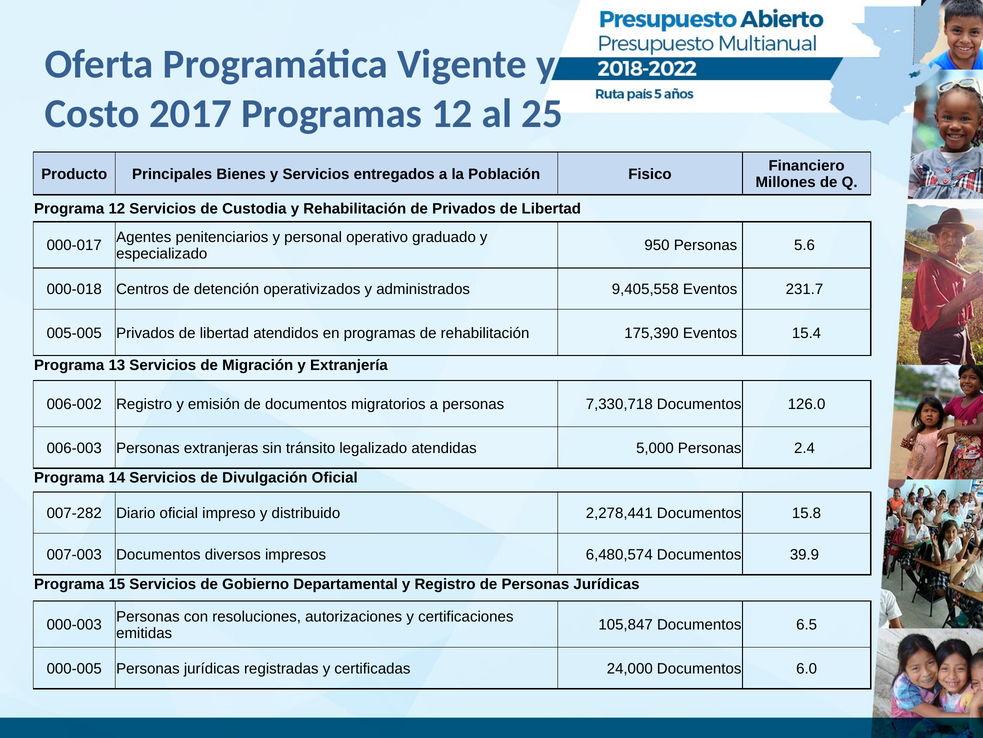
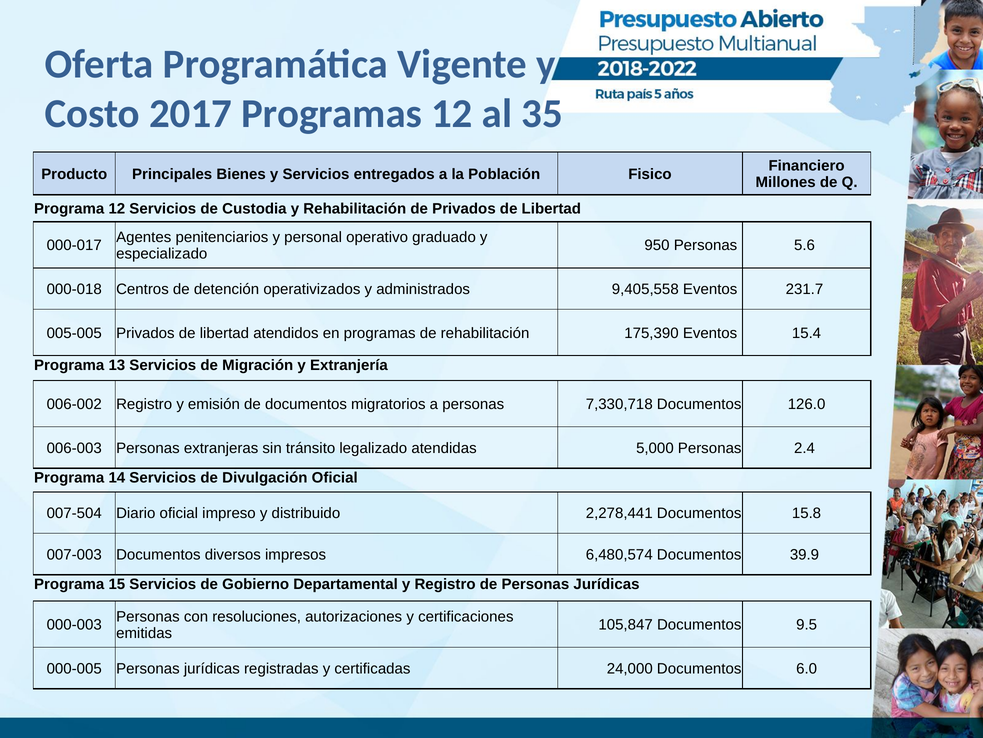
25: 25 -> 35
007-282: 007-282 -> 007-504
6.5: 6.5 -> 9.5
